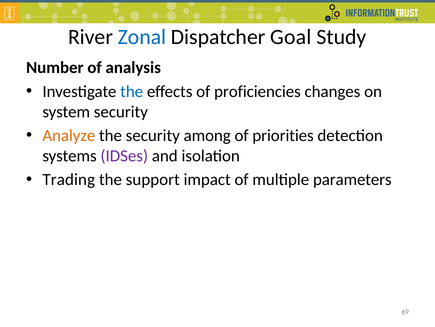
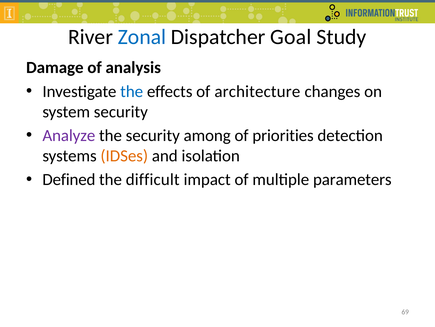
Number: Number -> Damage
proficiencies: proficiencies -> architecture
Analyze colour: orange -> purple
IDSes colour: purple -> orange
Trading: Trading -> Defined
support: support -> difficult
